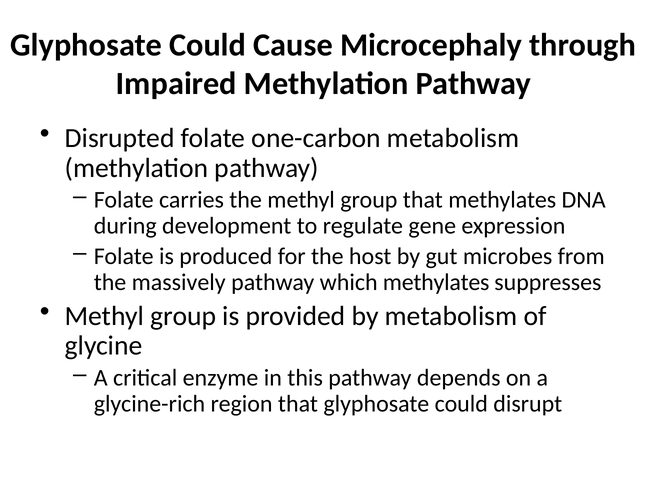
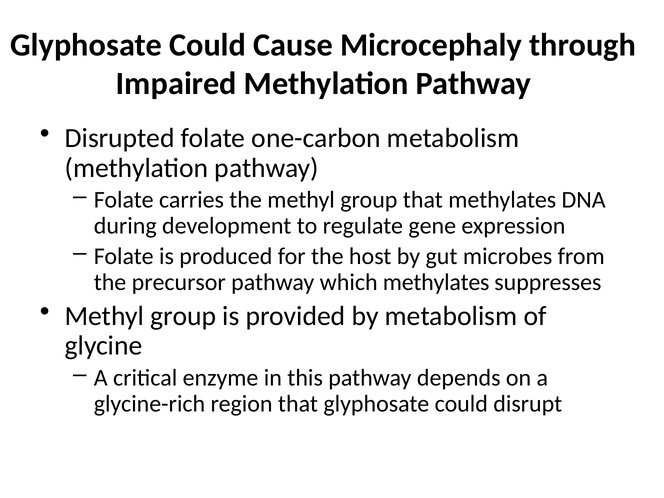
massively: massively -> precursor
